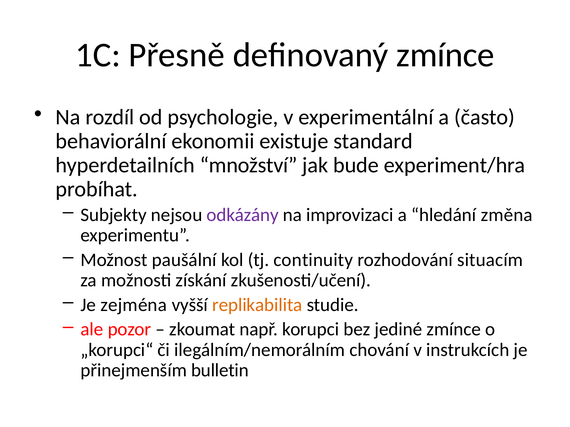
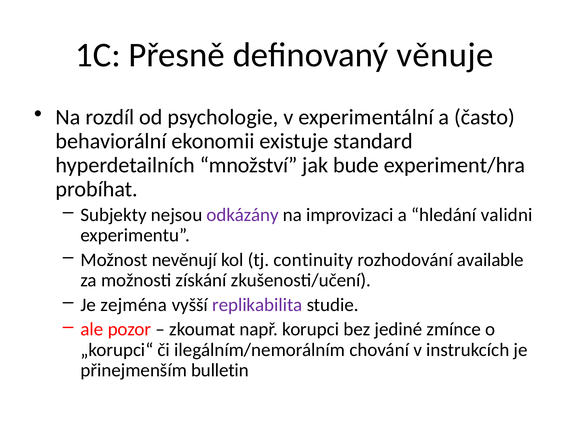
definovaný zmínce: zmínce -> věnuje
změna: změna -> validni
paušální: paušální -> nevěnují
situacím: situacím -> available
replikabilita colour: orange -> purple
